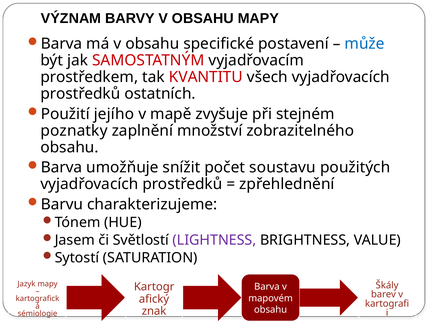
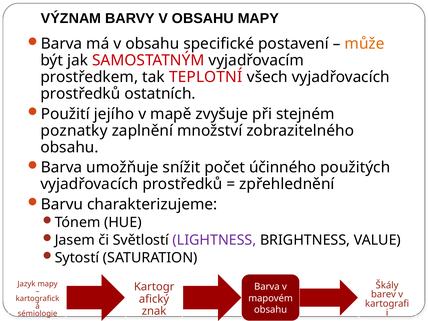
může colour: blue -> orange
KVANTITU: KVANTITU -> TEPLOTNÍ
soustavu: soustavu -> účinného
